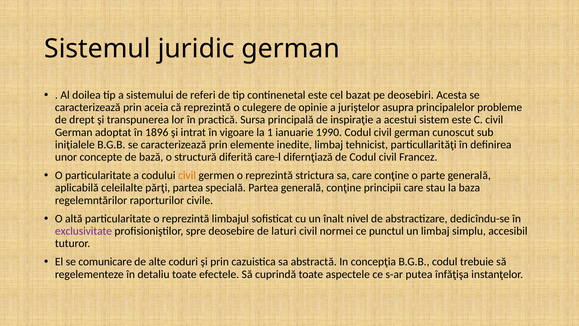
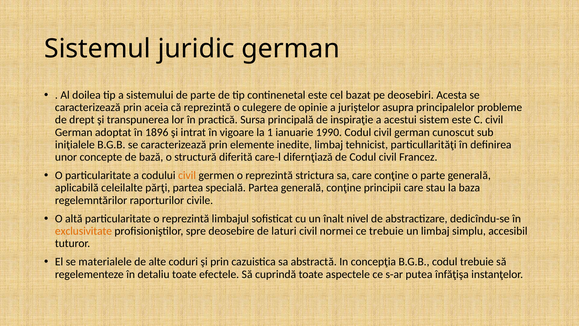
de referi: referi -> parte
exclusivitate colour: purple -> orange
ce punctul: punctul -> trebuie
comunicare: comunicare -> materialele
